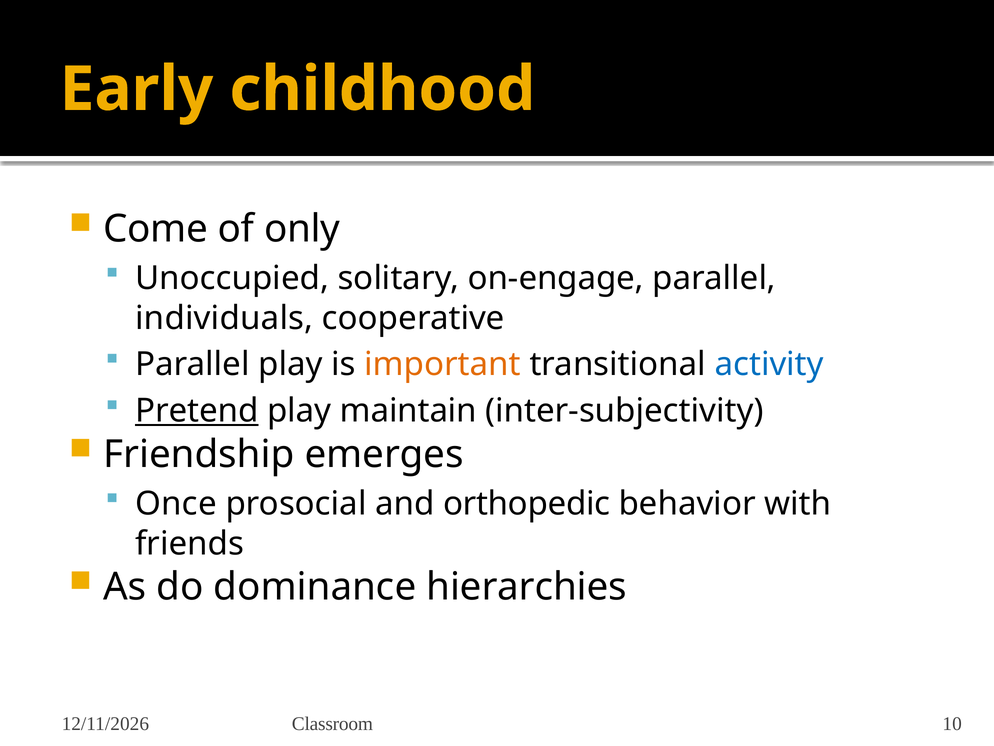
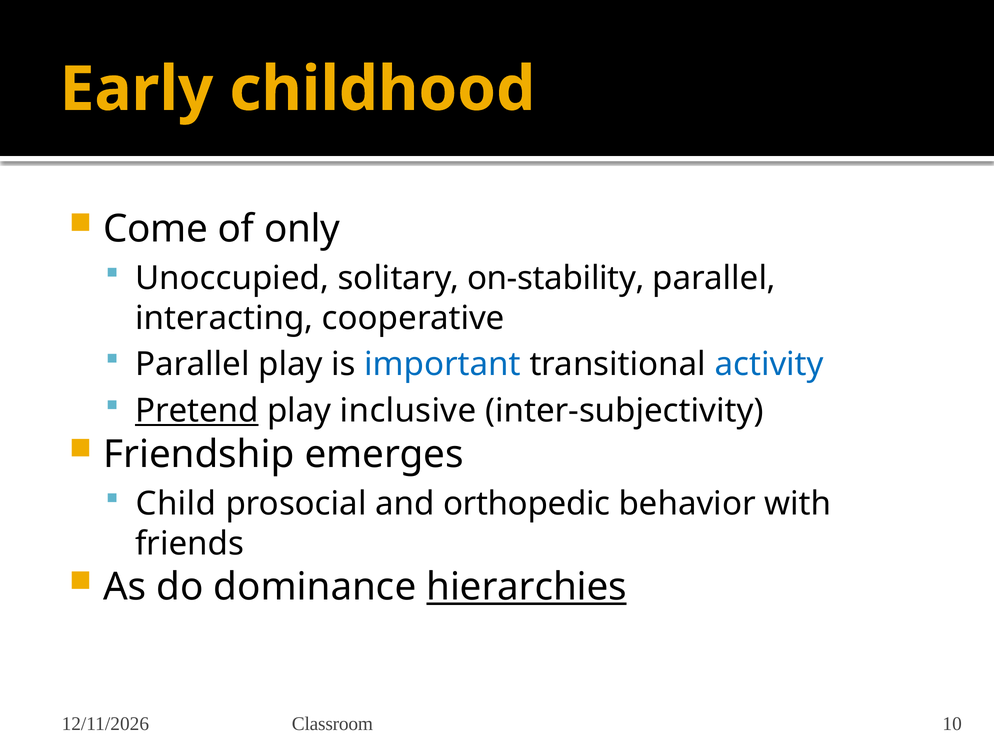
on-engage: on-engage -> on-stability
individuals: individuals -> interacting
important colour: orange -> blue
maintain: maintain -> inclusive
Once: Once -> Child
hierarchies underline: none -> present
